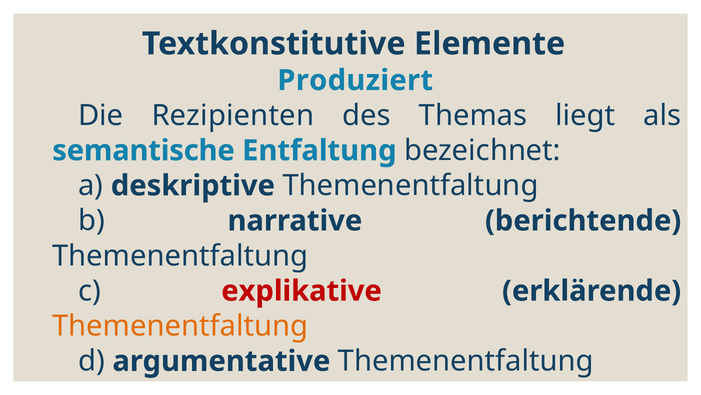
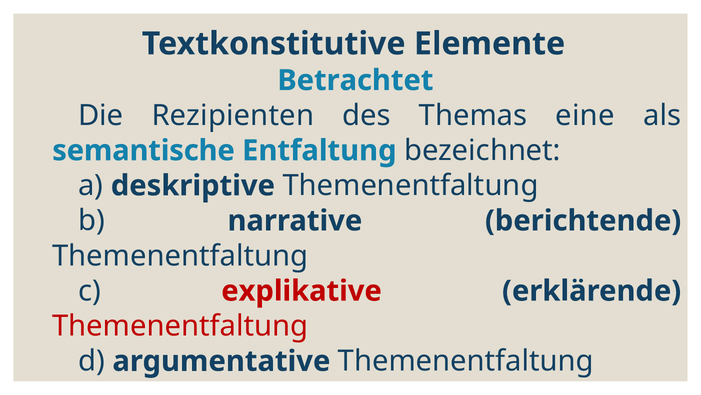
Produziert: Produziert -> Betrachtet
liegt: liegt -> eine
Themenentfaltung at (180, 326) colour: orange -> red
